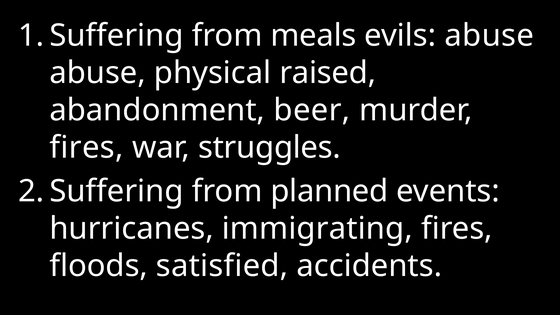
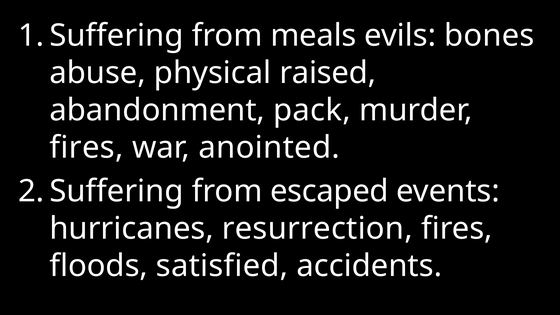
evils abuse: abuse -> bones
beer: beer -> pack
struggles: struggles -> anointed
planned: planned -> escaped
immigrating: immigrating -> resurrection
